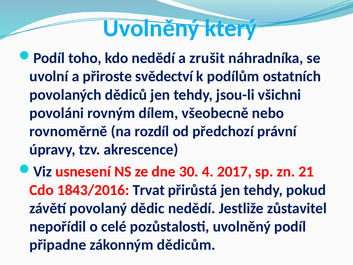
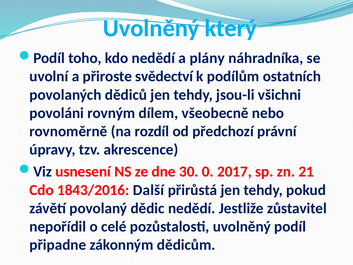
zrušit: zrušit -> plány
4: 4 -> 0
Trvat: Trvat -> Další
